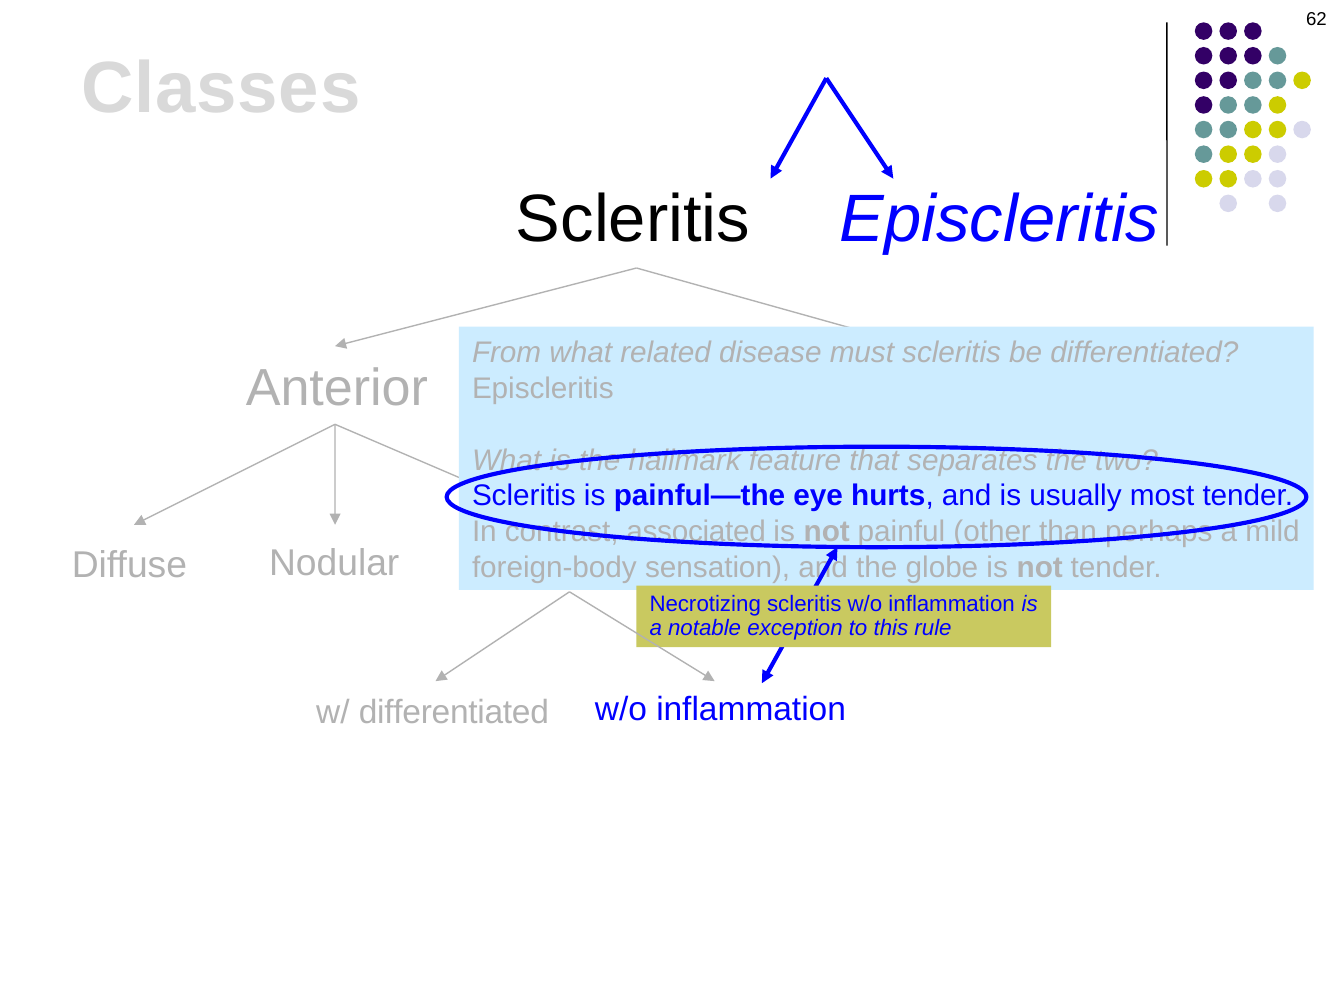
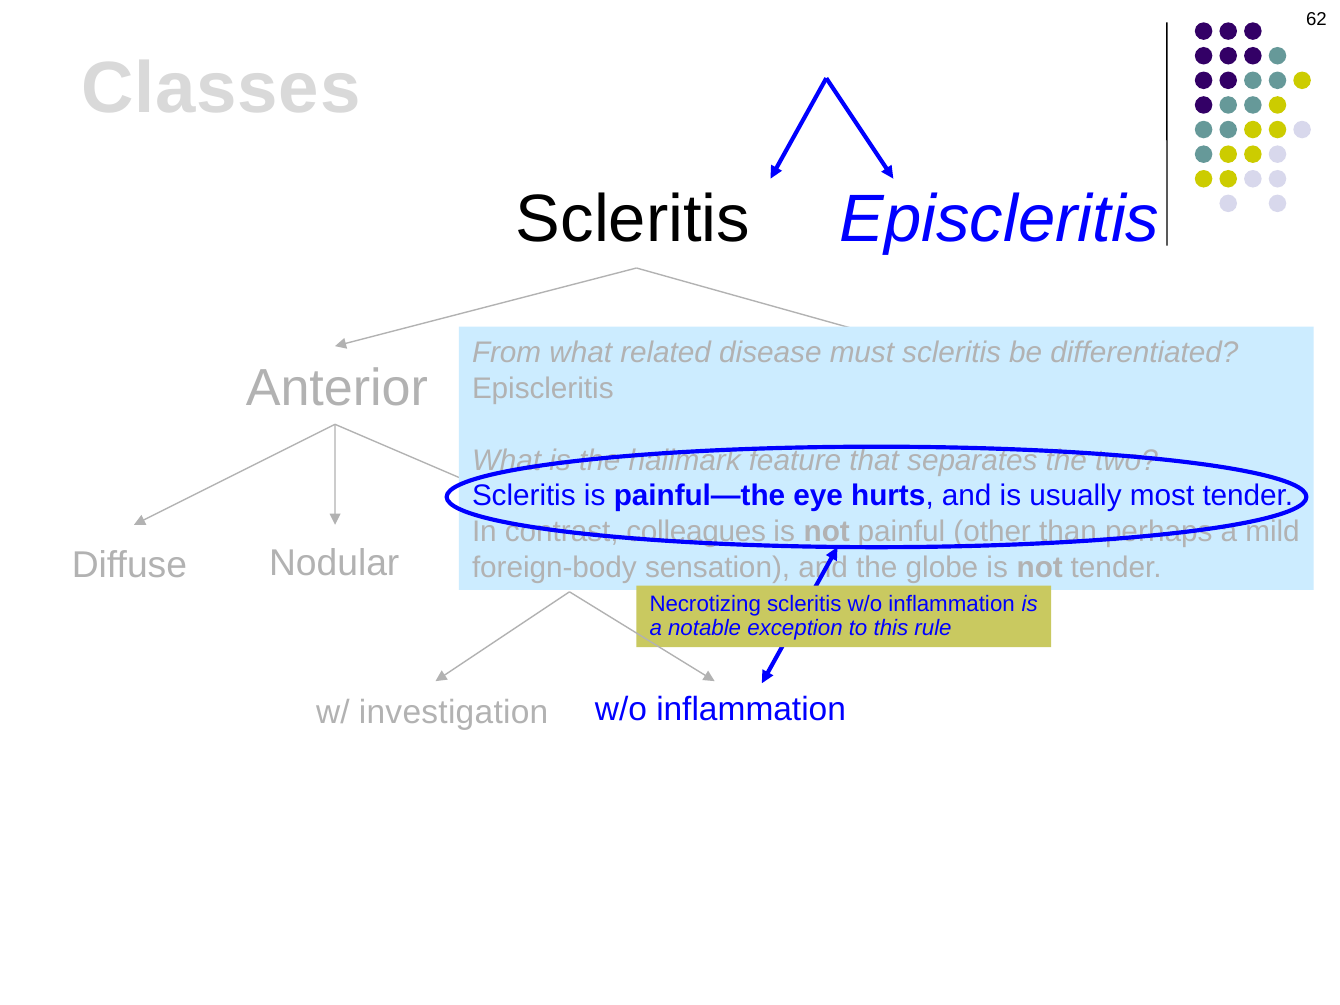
associated: associated -> colleagues
w/ differentiated: differentiated -> investigation
